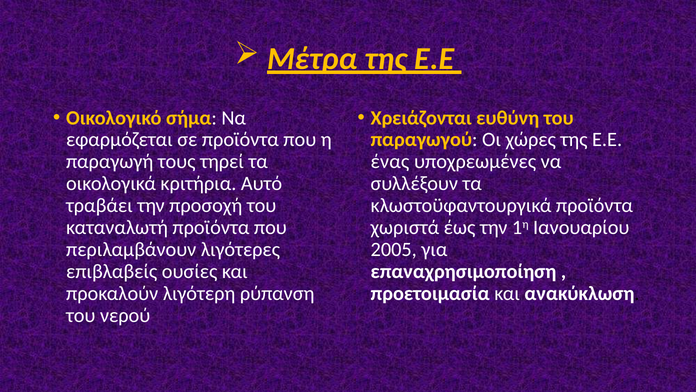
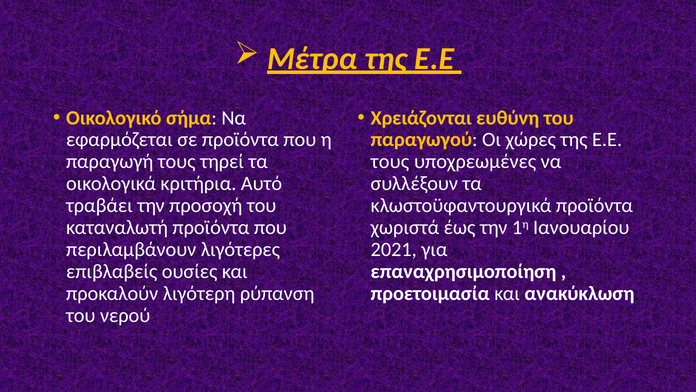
ένας at (390, 162): ένας -> τους
2005: 2005 -> 2021
